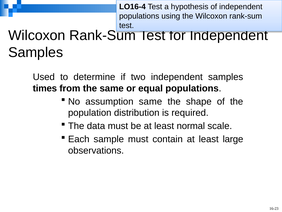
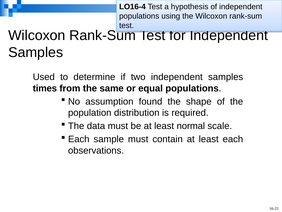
assumption same: same -> found
least large: large -> each
